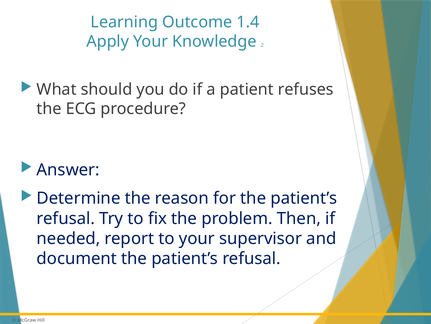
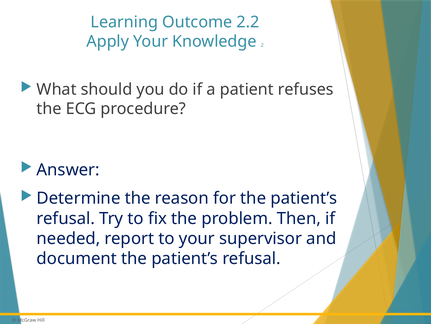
1.4: 1.4 -> 2.2
